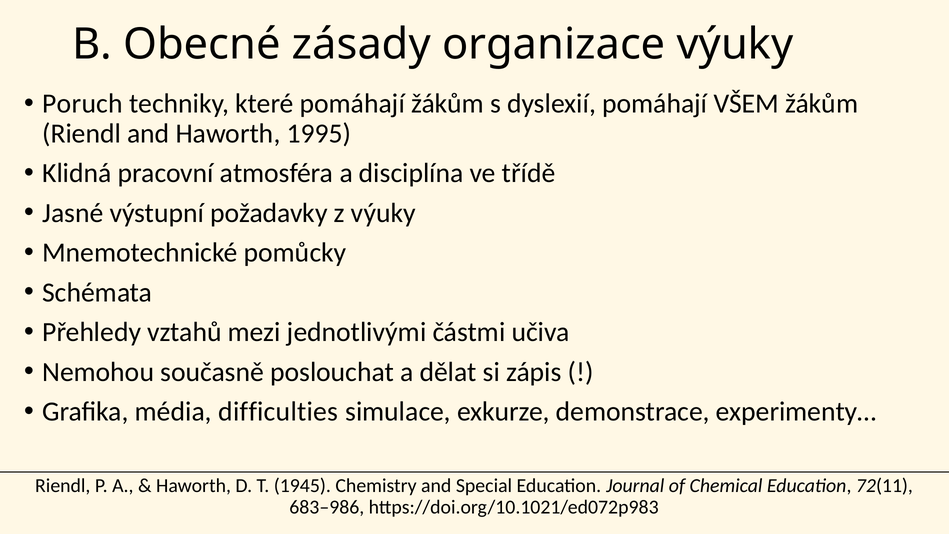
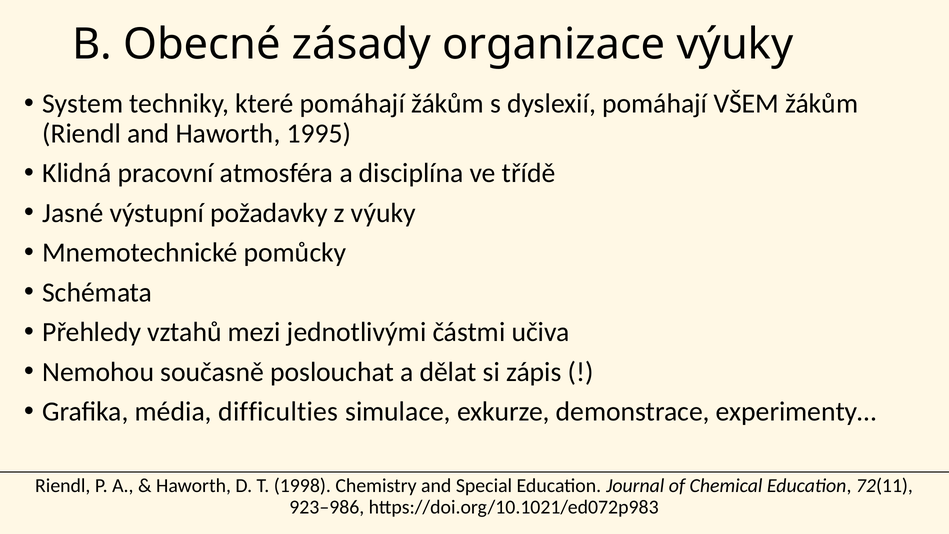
Poruch: Poruch -> System
1945: 1945 -> 1998
683–986: 683–986 -> 923–986
